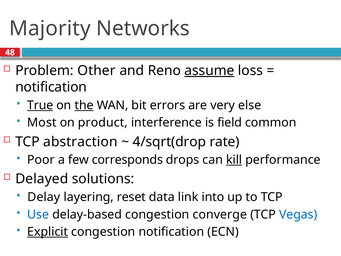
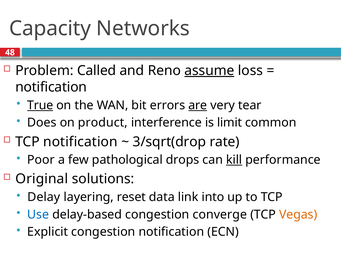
Majority: Majority -> Capacity
Other: Other -> Called
the underline: present -> none
are underline: none -> present
else: else -> tear
Most: Most -> Does
field: field -> limit
TCP abstraction: abstraction -> notification
4/sqrt(drop: 4/sqrt(drop -> 3/sqrt(drop
corresponds: corresponds -> pathological
Delayed: Delayed -> Original
Vegas colour: blue -> orange
Explicit underline: present -> none
